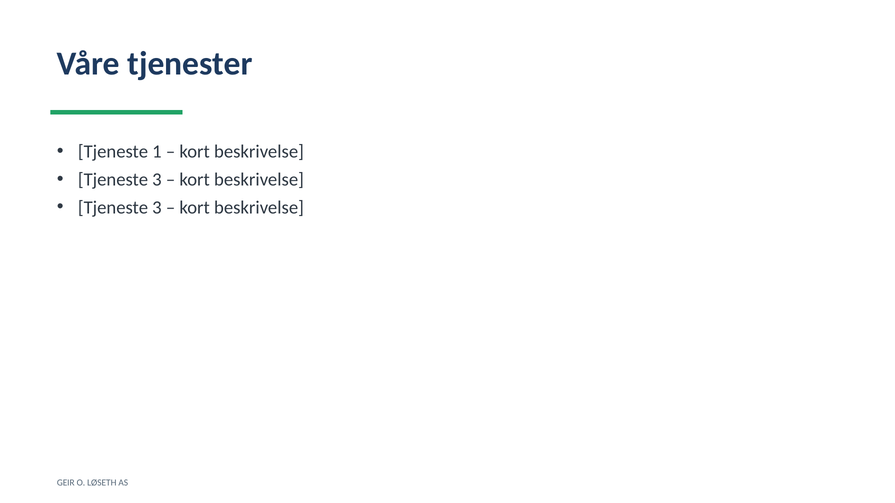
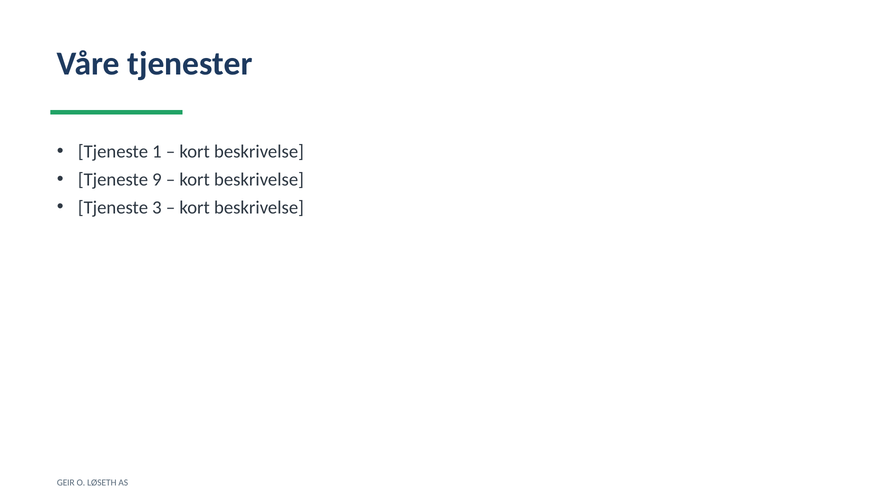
3 at (157, 180): 3 -> 9
